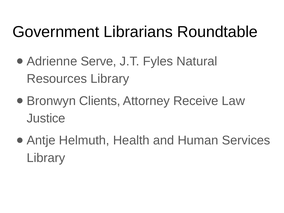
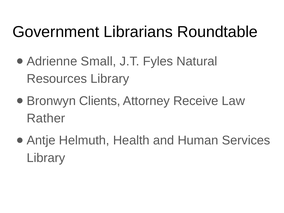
Serve: Serve -> Small
Justice: Justice -> Rather
